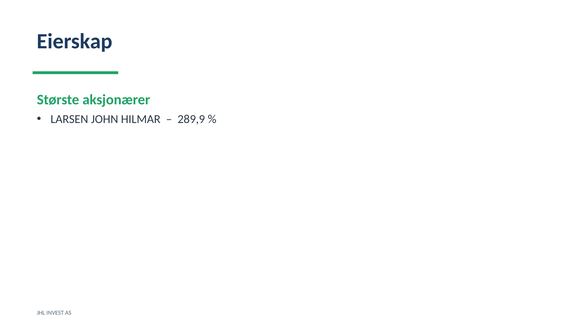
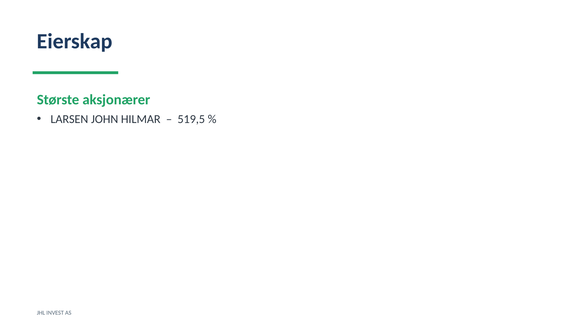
289,9: 289,9 -> 519,5
